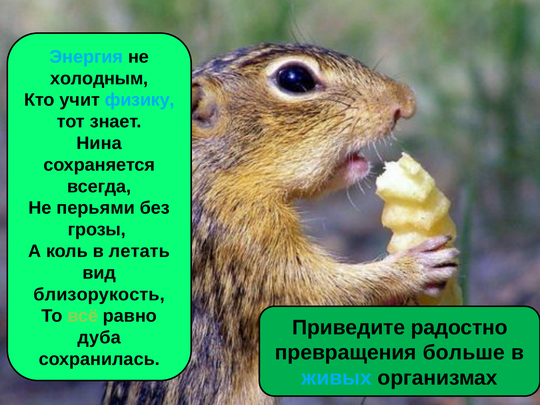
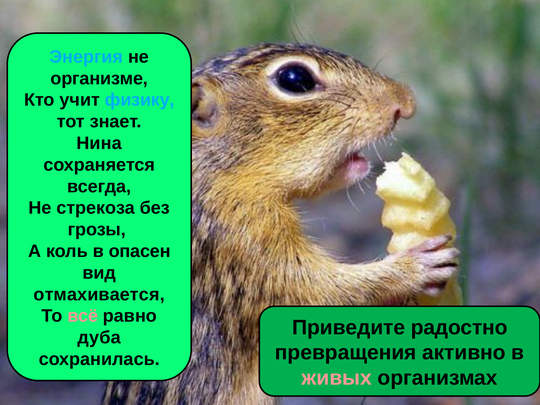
холодным: холодным -> организме
перьями: перьями -> стрекоза
летать: летать -> опасен
близорукость: близорукость -> отмахивается
всё colour: light green -> pink
больше: больше -> активно
живых colour: light blue -> pink
